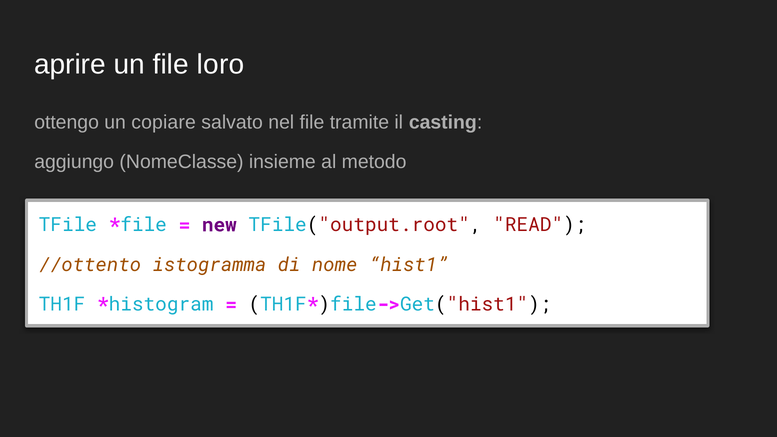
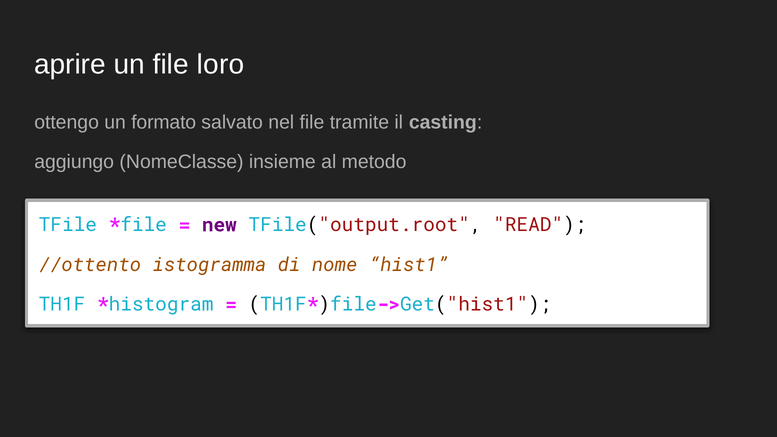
copiare: copiare -> formato
